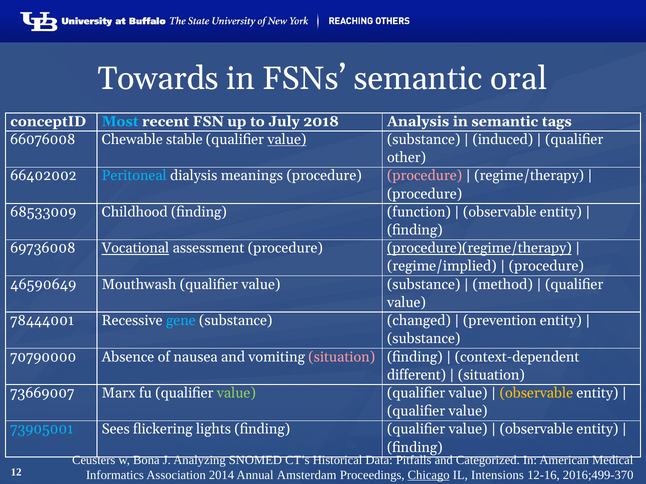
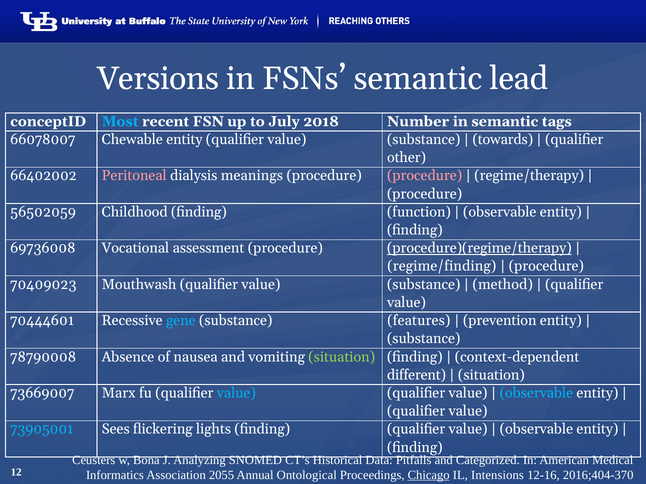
Towards: Towards -> Versions
oral: oral -> lead
Analysis: Analysis -> Number
66076008: 66076008 -> 66078007
Chewable stable: stable -> entity
value at (287, 140) underline: present -> none
induced: induced -> towards
Peritoneal colour: light blue -> pink
68533009: 68533009 -> 56502059
Vocational underline: present -> none
regime/implied: regime/implied -> regime/finding
46590649: 46590649 -> 70409023
78444001: 78444001 -> 70444601
changed: changed -> features
70790000: 70790000 -> 78790008
situation at (342, 357) colour: pink -> light green
value at (236, 393) colour: light green -> light blue
observable at (536, 393) colour: yellow -> light blue
2014: 2014 -> 2055
Amsterdam: Amsterdam -> Ontological
2016;499-370: 2016;499-370 -> 2016;404-370
